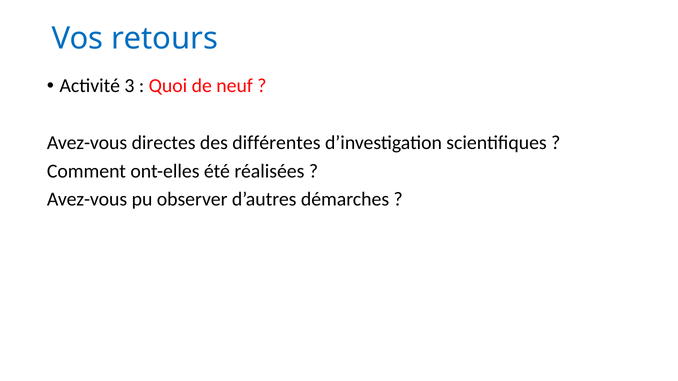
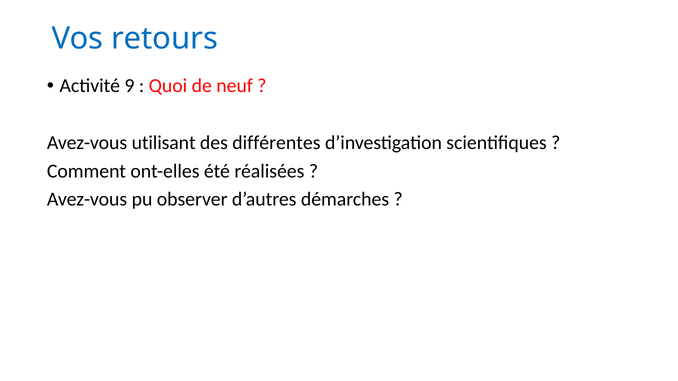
3: 3 -> 9
directes: directes -> utilisant
